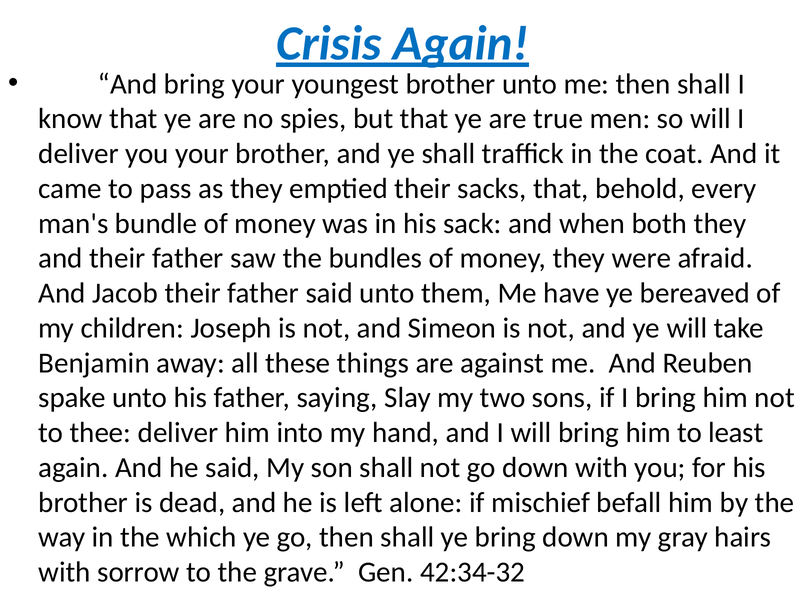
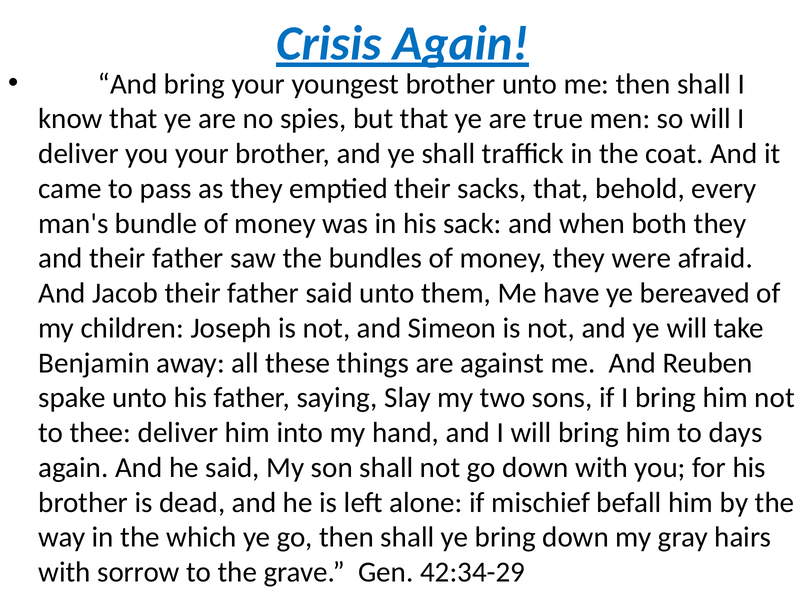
least: least -> days
42:34-32: 42:34-32 -> 42:34-29
